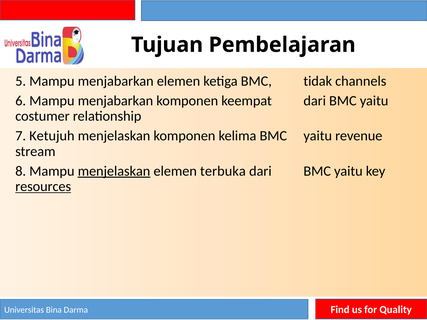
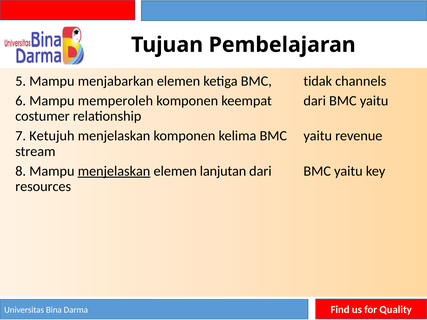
6 Mampu menjabarkan: menjabarkan -> memperoleh
terbuka: terbuka -> lanjutan
resources underline: present -> none
